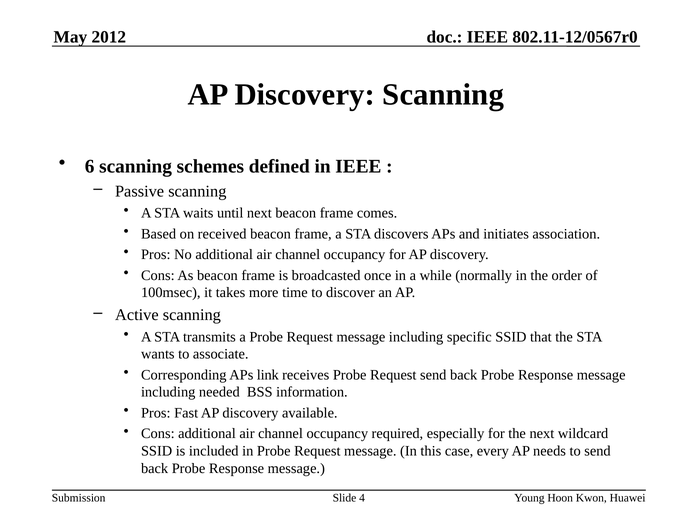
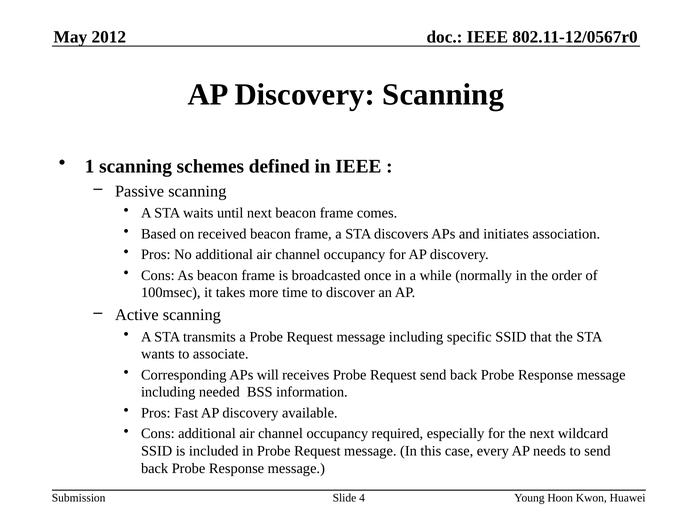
6: 6 -> 1
link: link -> will
